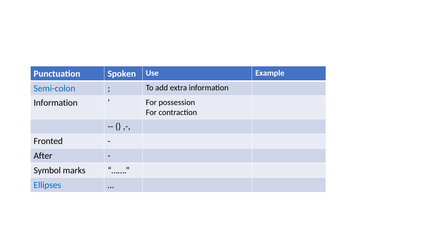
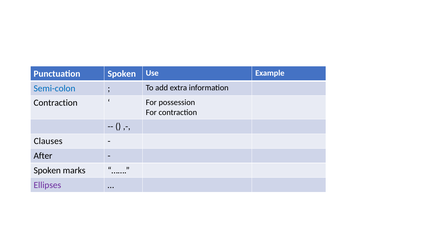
Information at (56, 103): Information -> Contraction
Fronted: Fronted -> Clauses
Symbol at (47, 171): Symbol -> Spoken
Ellipses colour: blue -> purple
